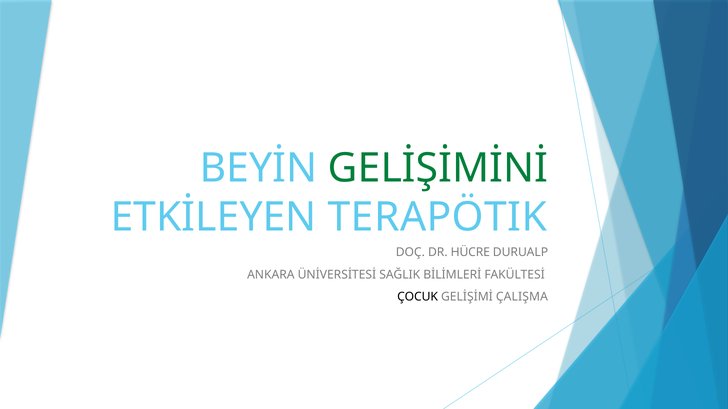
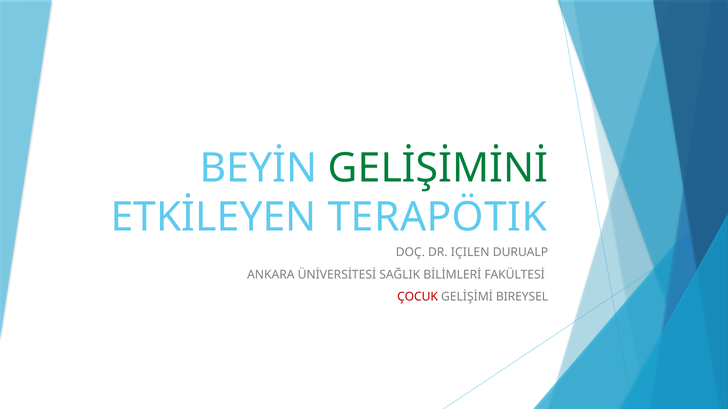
HÜCRE: HÜCRE -> IÇILEN
ÇOCUK colour: black -> red
ÇALIŞMA: ÇALIŞMA -> BIREYSEL
